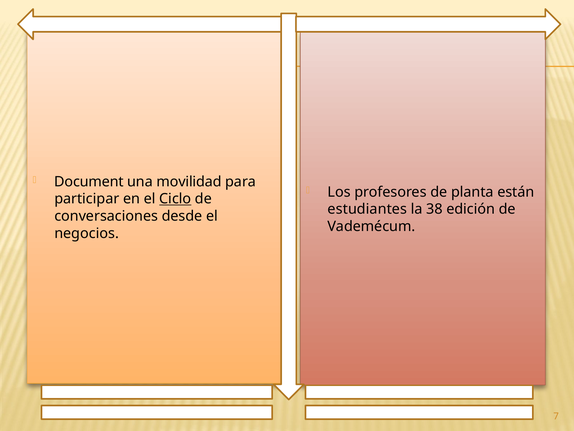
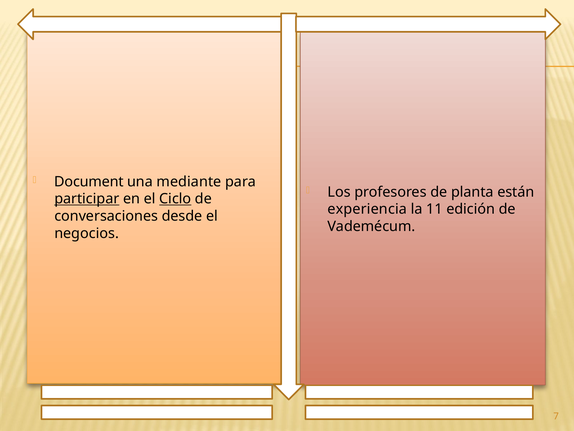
movilidad: movilidad -> mediante
participar underline: none -> present
estudiantes: estudiantes -> experiencia
38: 38 -> 11
